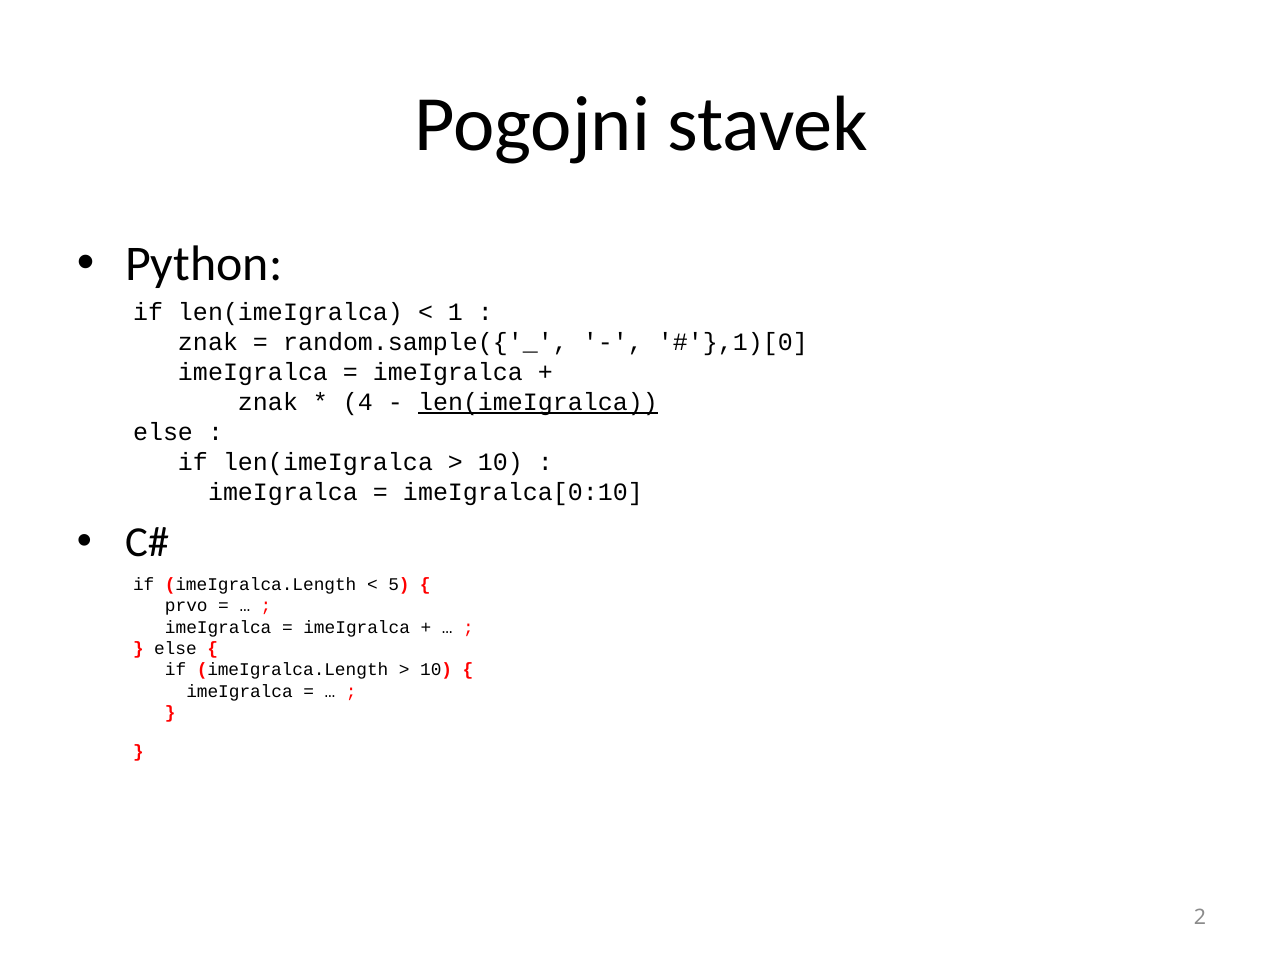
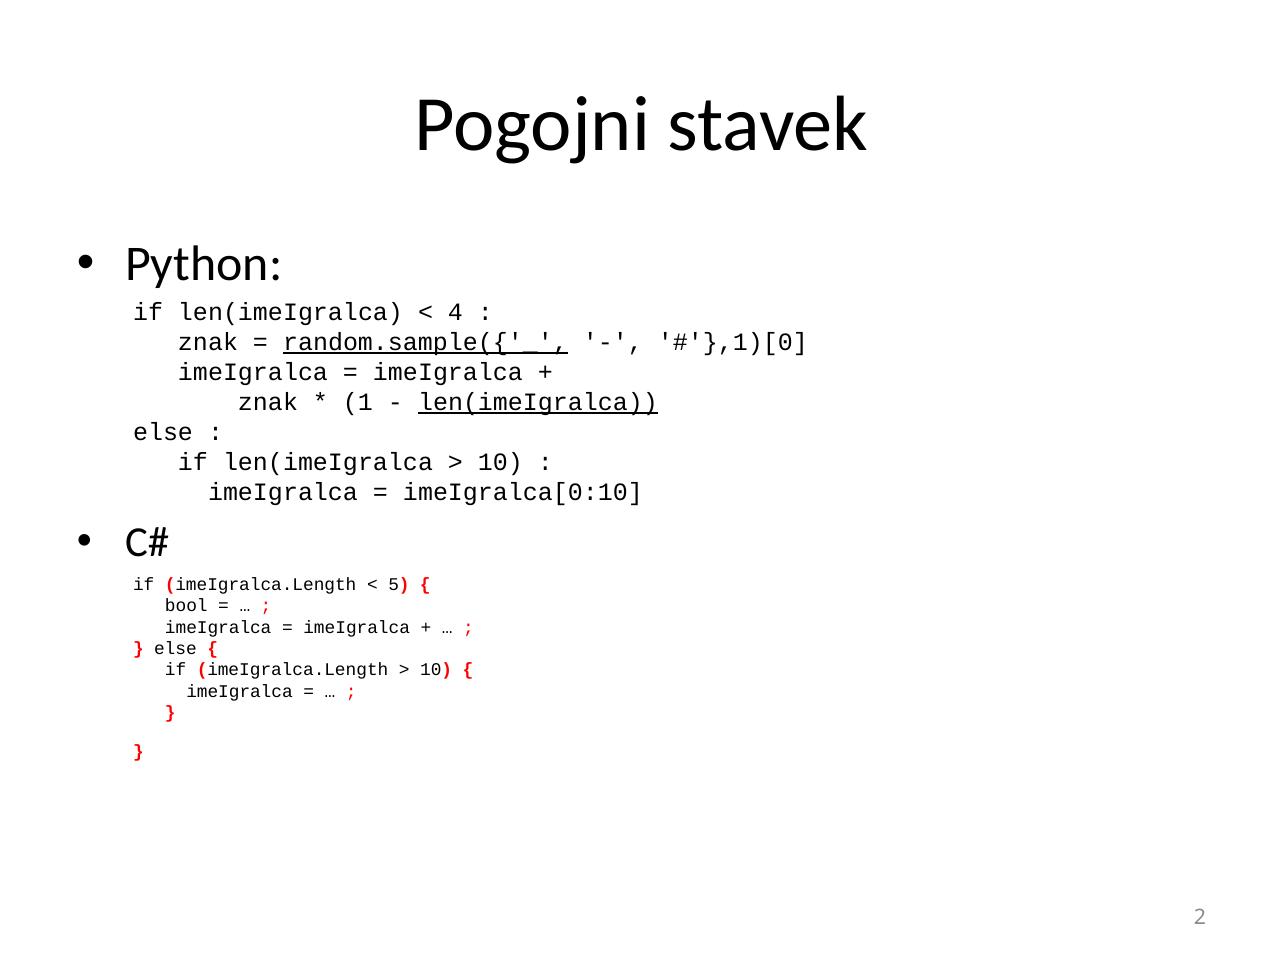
1: 1 -> 4
random.sample({'_ underline: none -> present
4: 4 -> 1
prvo: prvo -> bool
